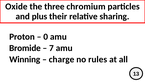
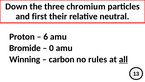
Oxide: Oxide -> Down
plus: plus -> first
sharing: sharing -> neutral
0: 0 -> 6
7: 7 -> 0
charge: charge -> carbon
all underline: none -> present
